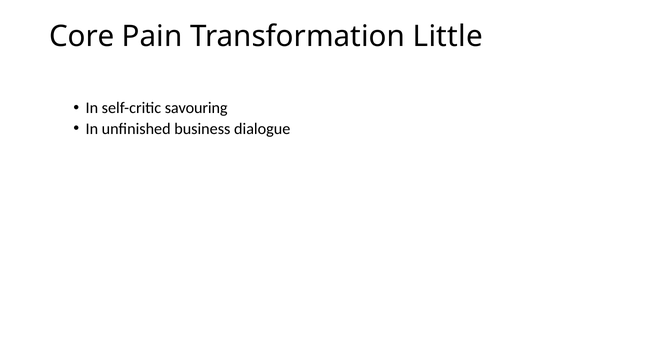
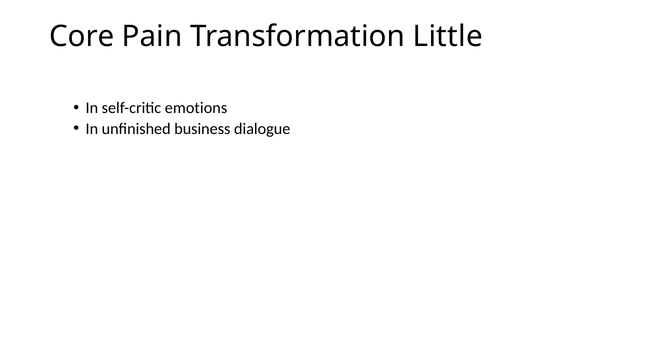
savouring: savouring -> emotions
